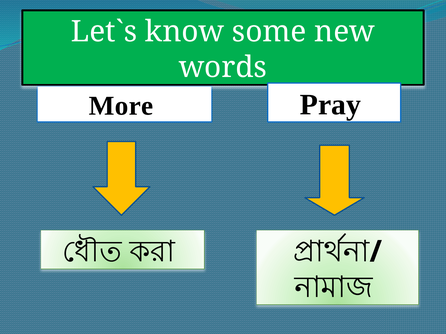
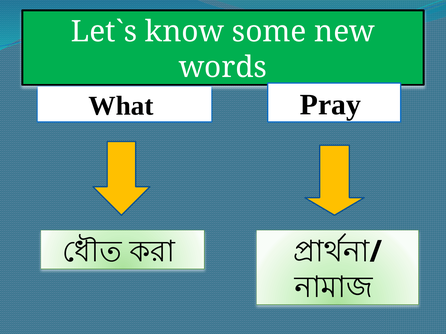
More: More -> What
